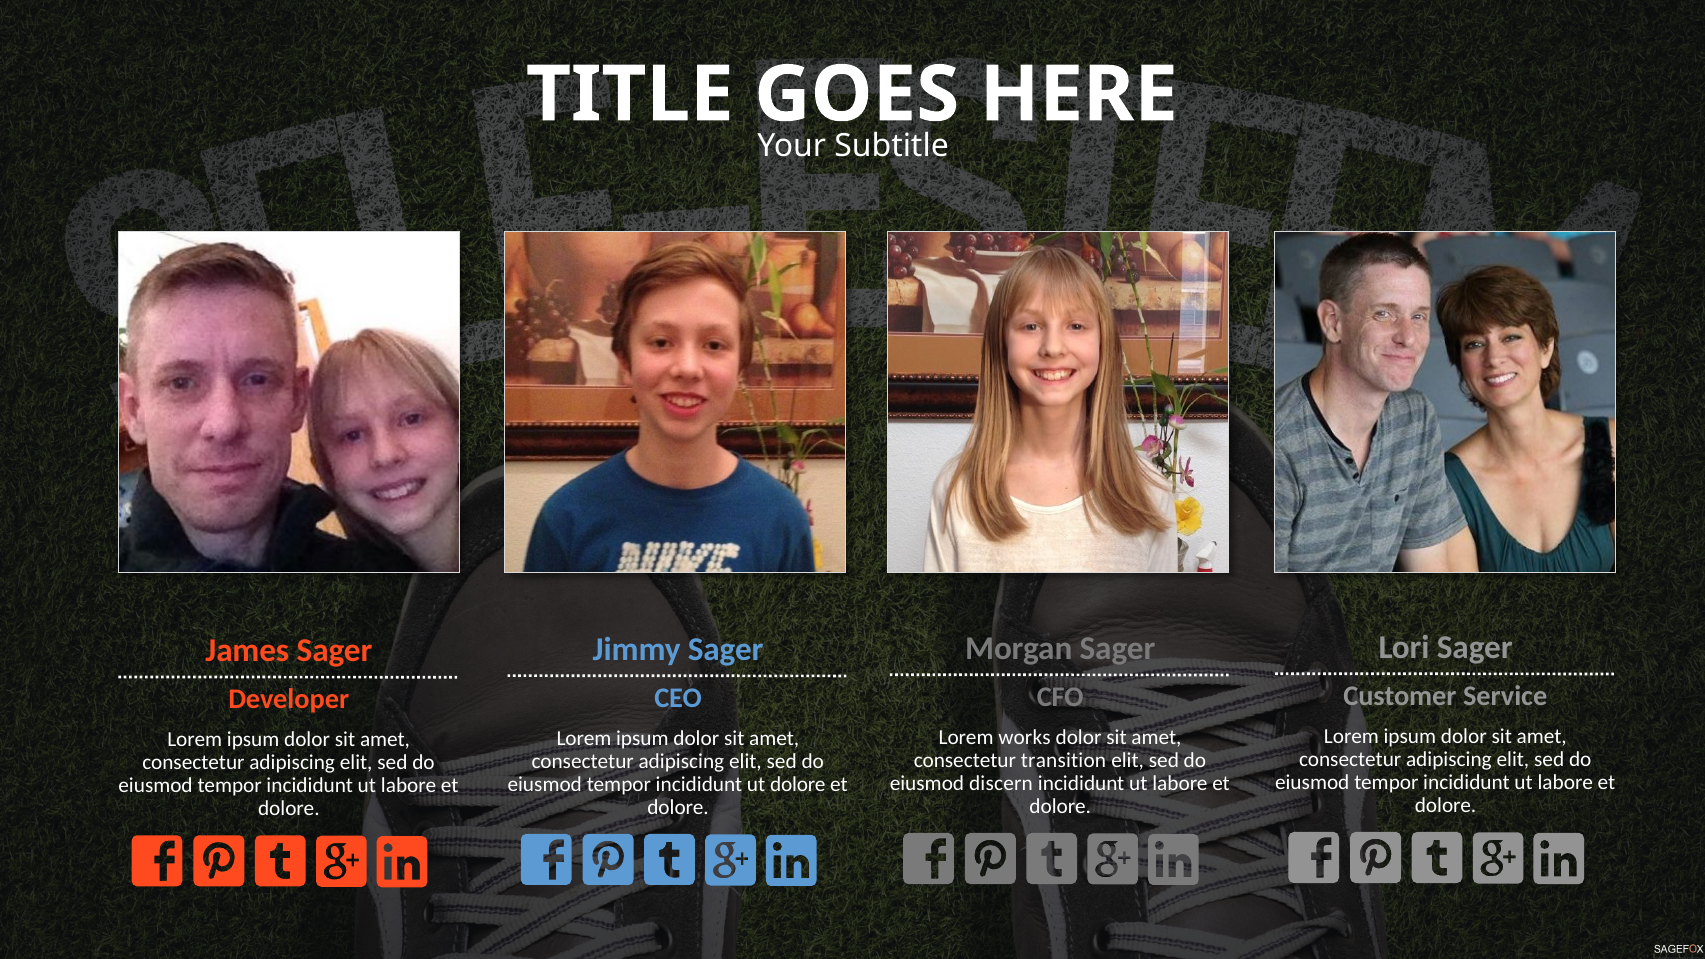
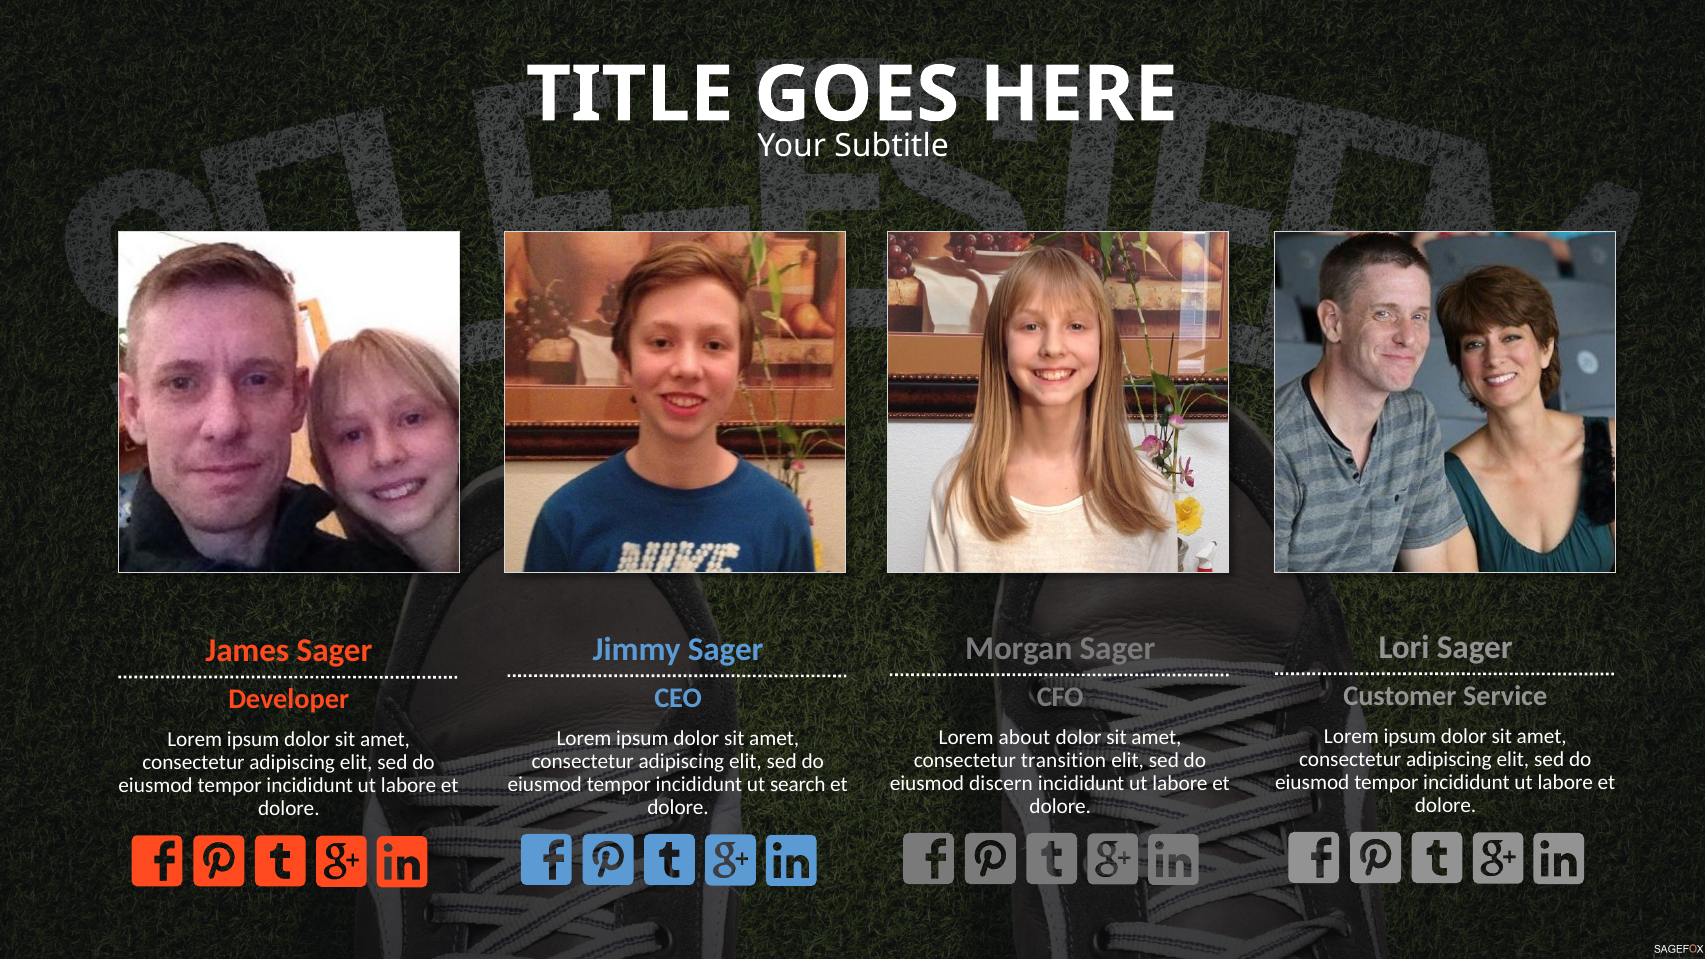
works: works -> about
ut dolore: dolore -> search
